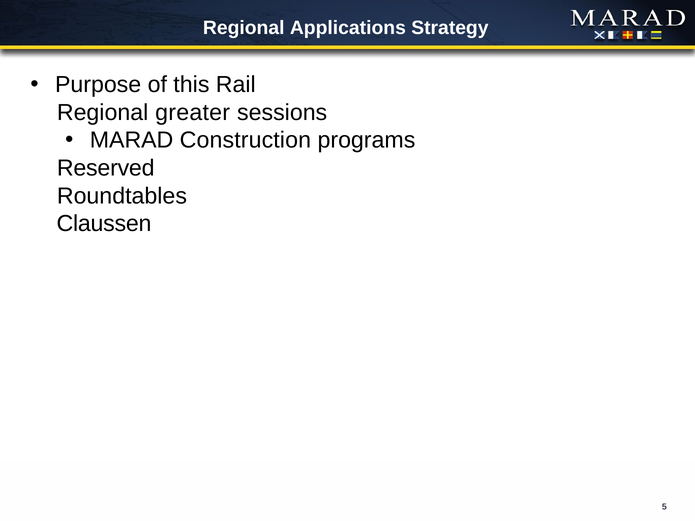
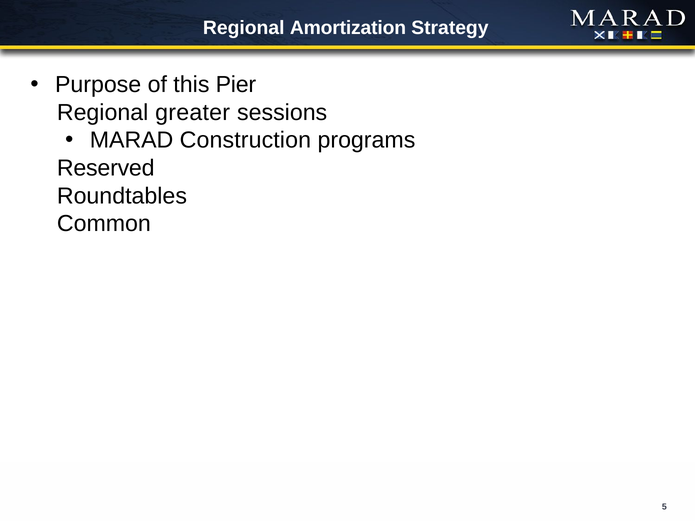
Applications: Applications -> Amortization
Rail: Rail -> Pier
Claussen: Claussen -> Common
